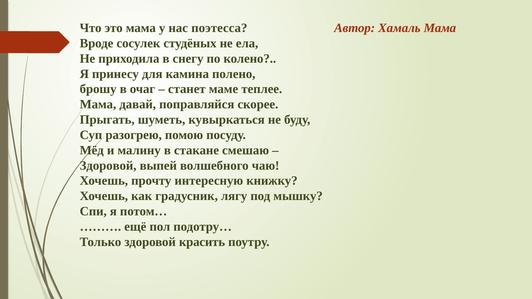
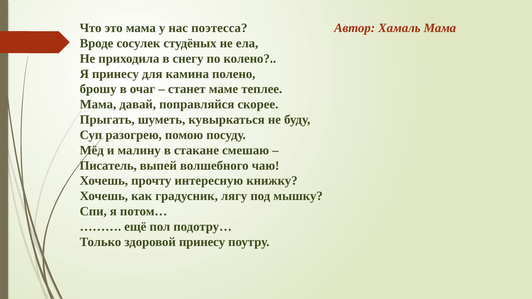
Здоровой at (108, 166): Здоровой -> Писатель
здоровой красить: красить -> принесу
